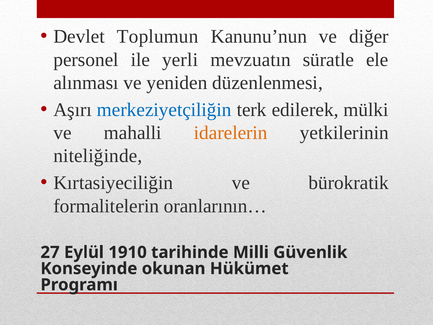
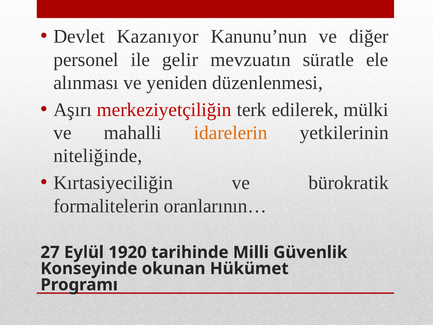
Toplumun: Toplumun -> Kazanıyor
yerli: yerli -> gelir
merkeziyetçiliğin colour: blue -> red
1910: 1910 -> 1920
